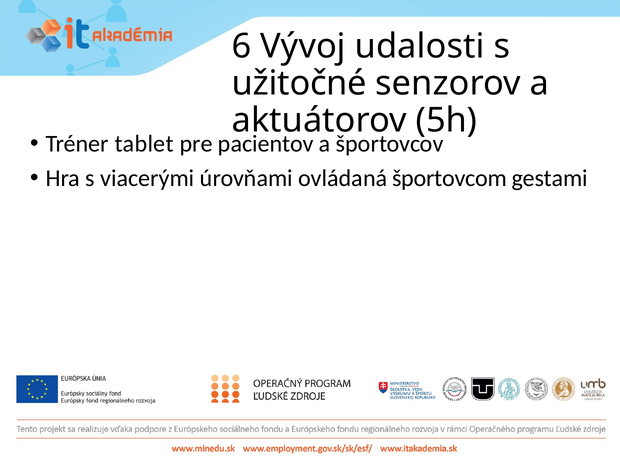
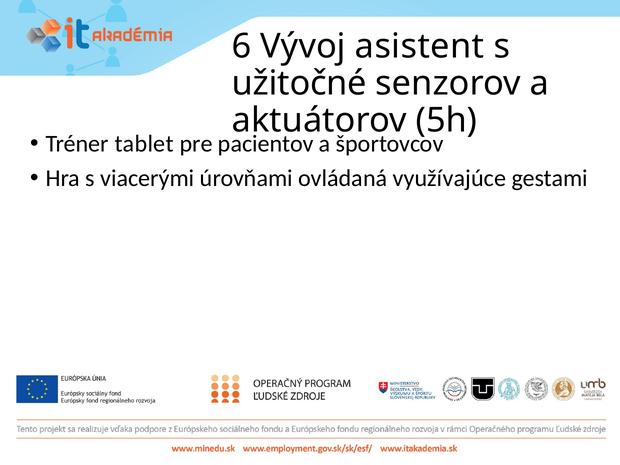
udalosti: udalosti -> asistent
športovcom: športovcom -> využívajúce
